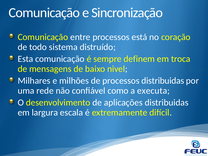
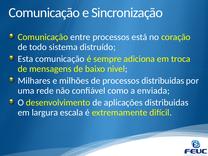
definem: definem -> adiciona
executa: executa -> enviada
